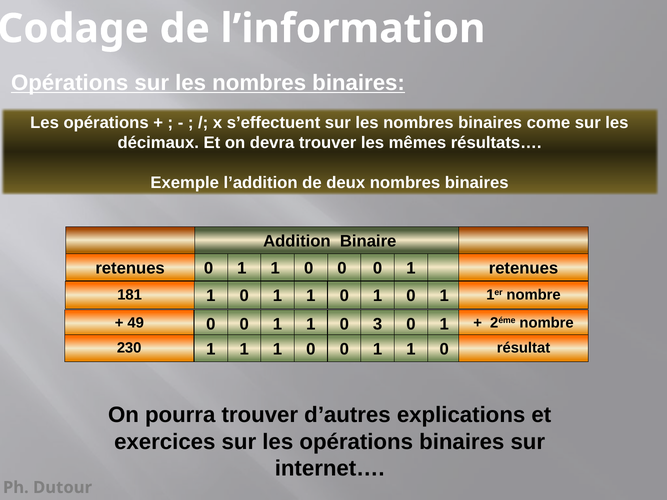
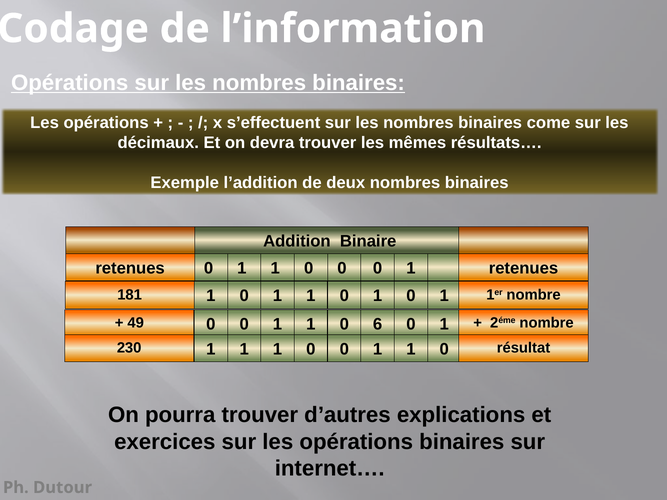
3: 3 -> 6
